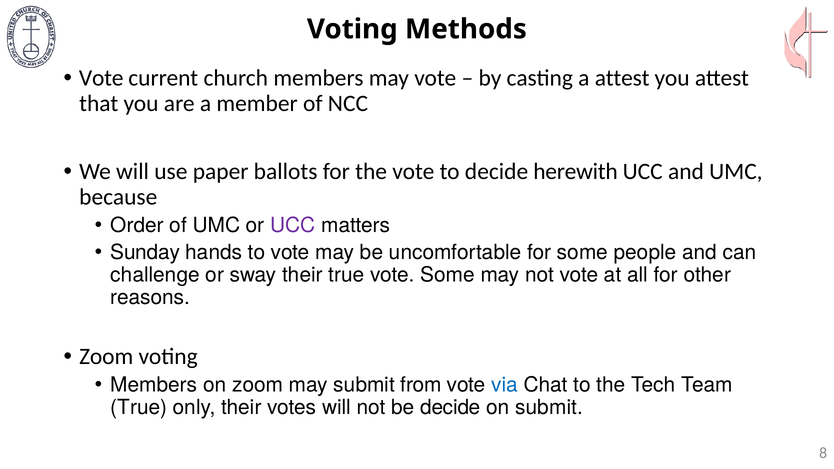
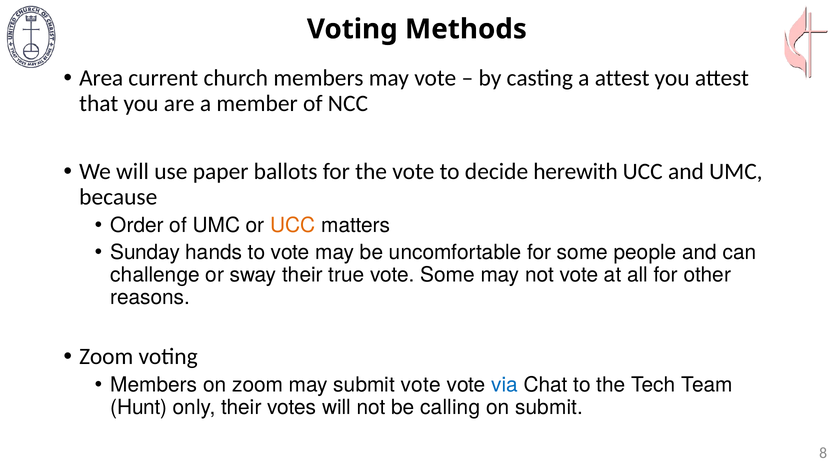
Vote at (101, 78): Vote -> Area
UCC at (293, 225) colour: purple -> orange
submit from: from -> vote
True at (139, 407): True -> Hunt
be decide: decide -> calling
